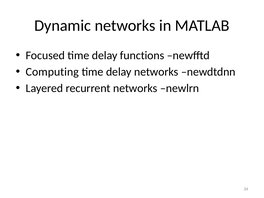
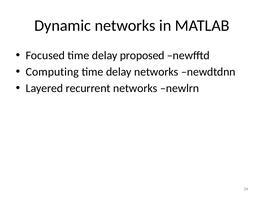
functions: functions -> proposed
